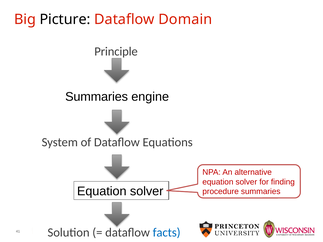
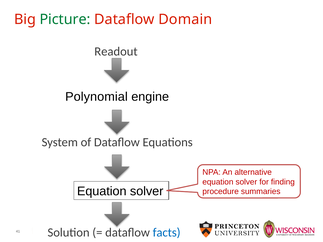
Picture colour: black -> green
Principle: Principle -> Readout
Summaries at (97, 97): Summaries -> Polynomial
